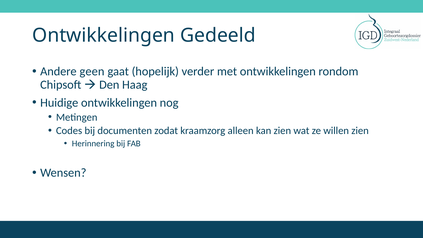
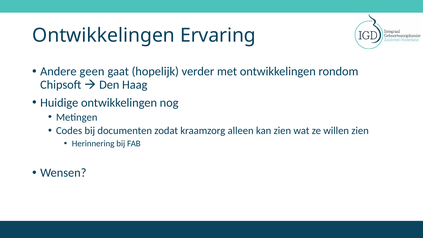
Gedeeld: Gedeeld -> Ervaring
